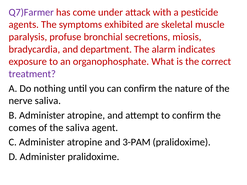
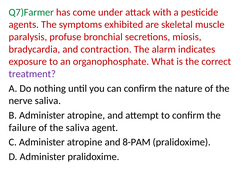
Q7)Farmer colour: purple -> green
department: department -> contraction
comes: comes -> failure
3-PAM: 3-PAM -> 8-PAM
